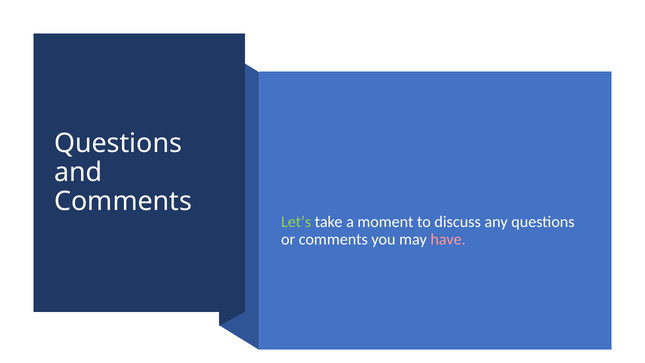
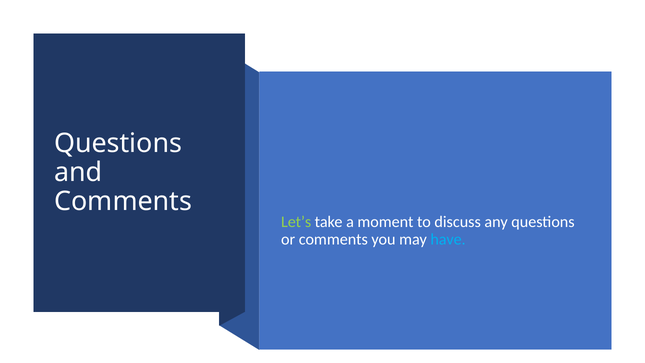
have colour: pink -> light blue
